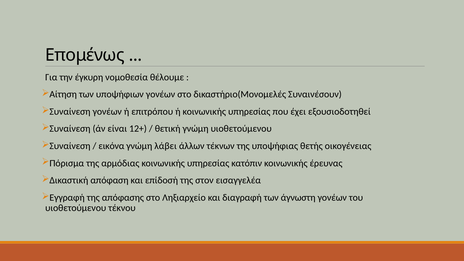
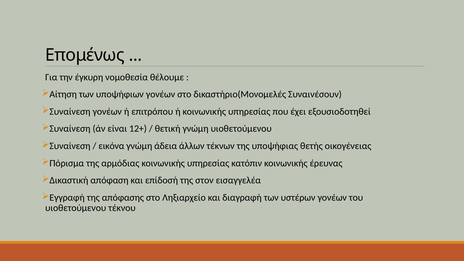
λάβει: λάβει -> άδεια
άγνωστη: άγνωστη -> υστέρων
